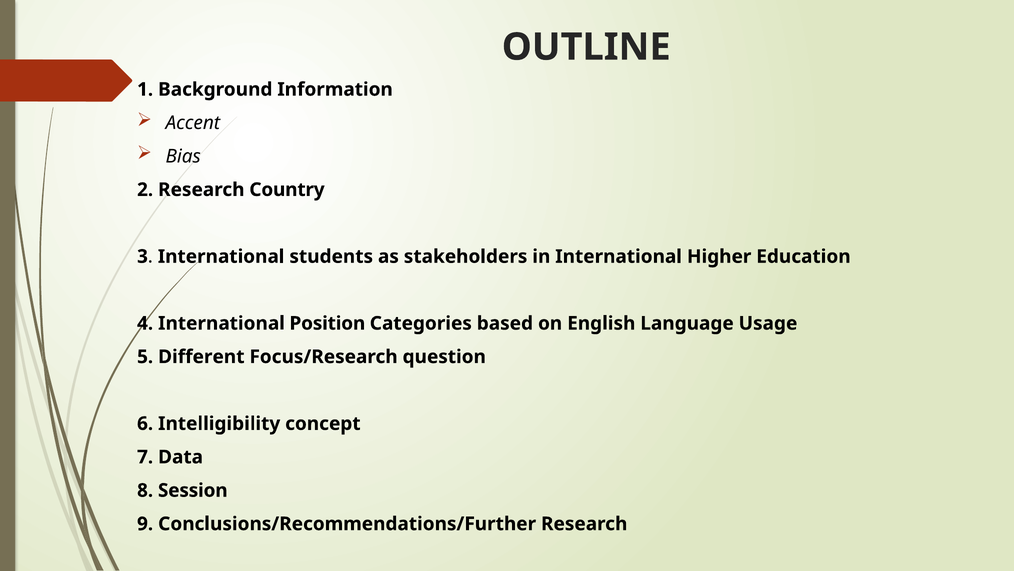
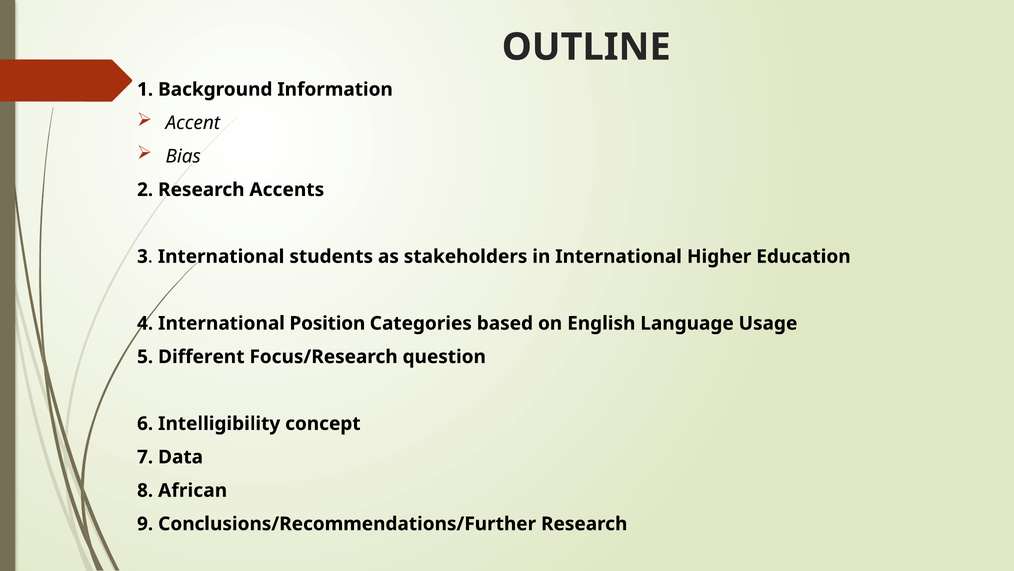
Country: Country -> Accents
Session: Session -> African
